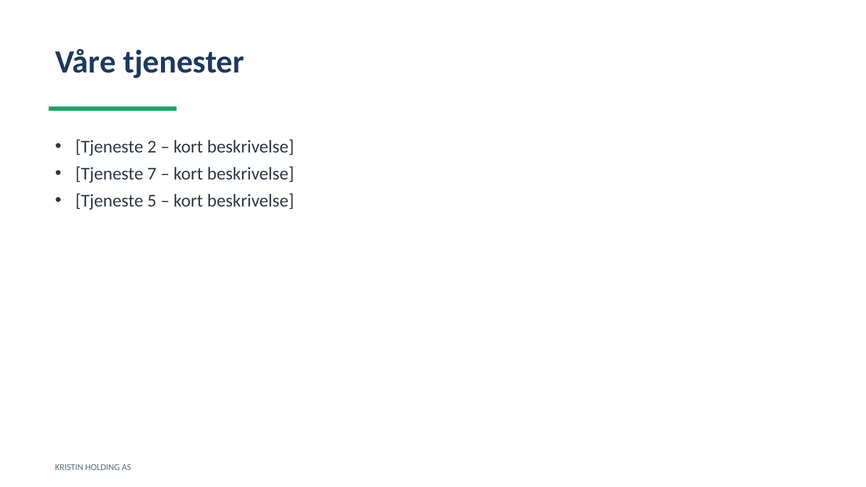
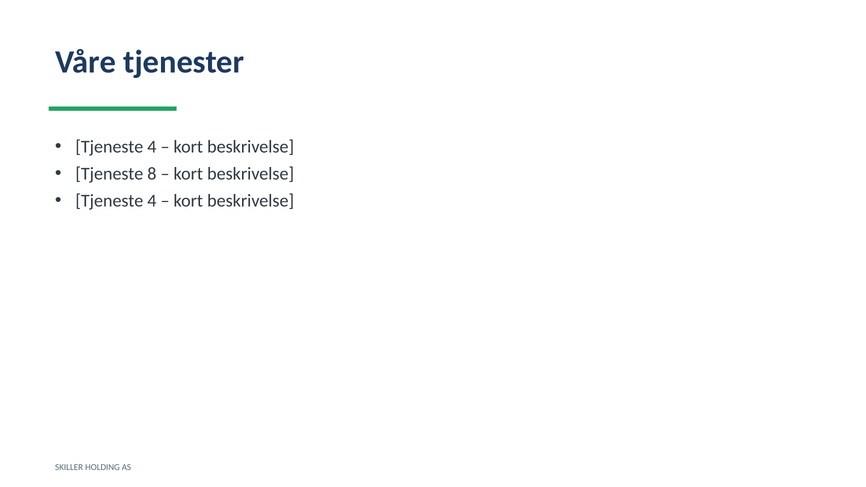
2 at (152, 147): 2 -> 4
7: 7 -> 8
5 at (152, 201): 5 -> 4
KRISTIN: KRISTIN -> SKILLER
